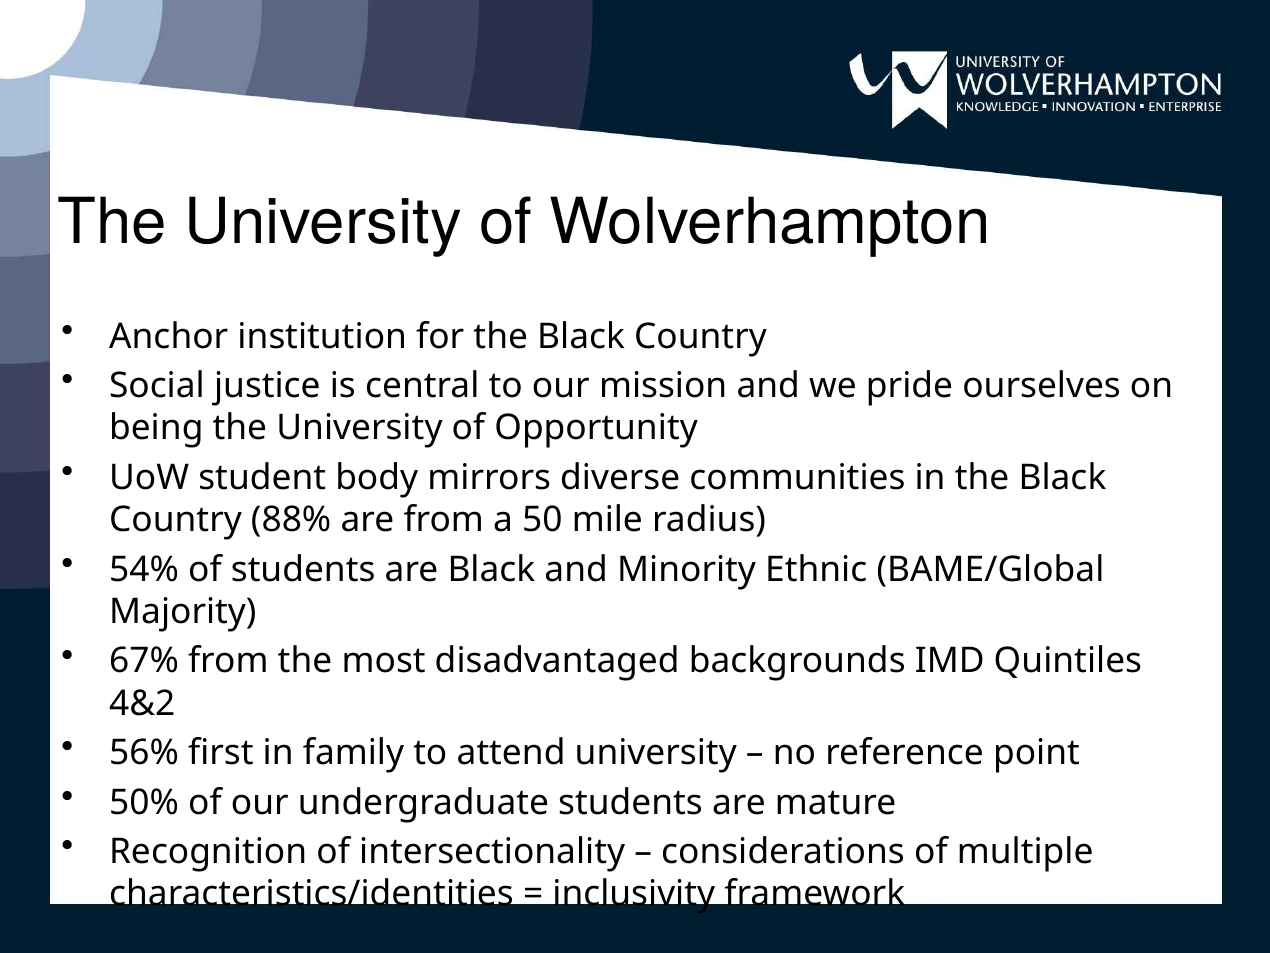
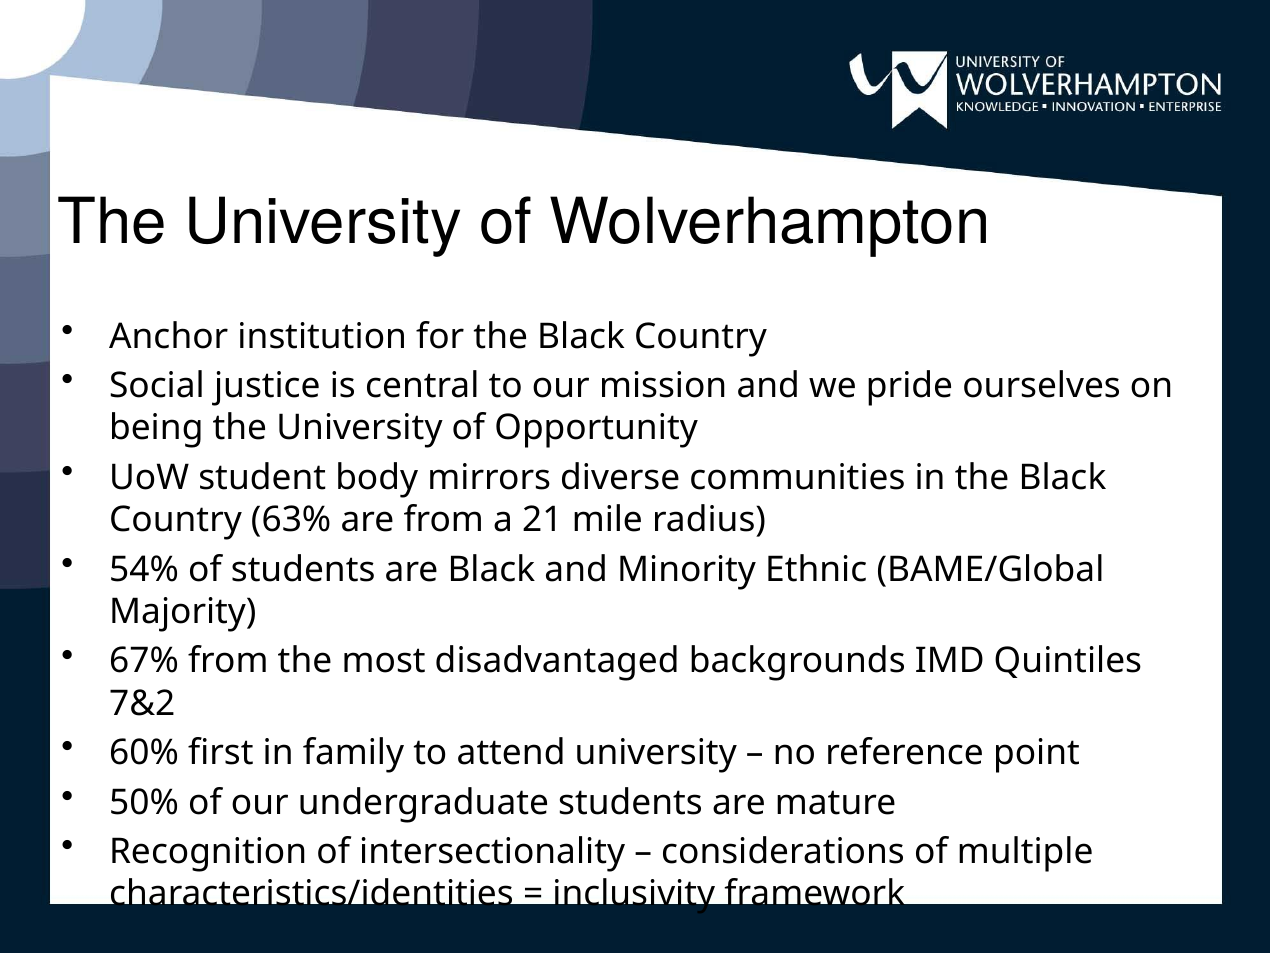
88%: 88% -> 63%
50: 50 -> 21
4&2: 4&2 -> 7&2
56%: 56% -> 60%
